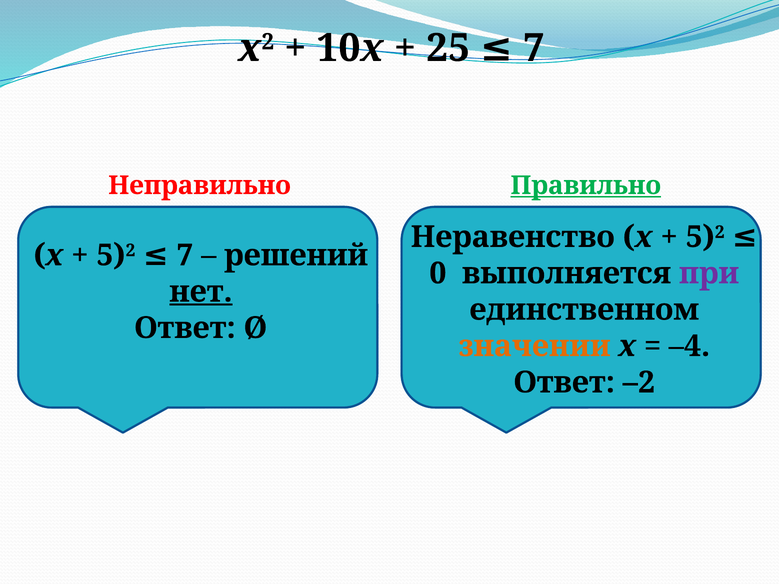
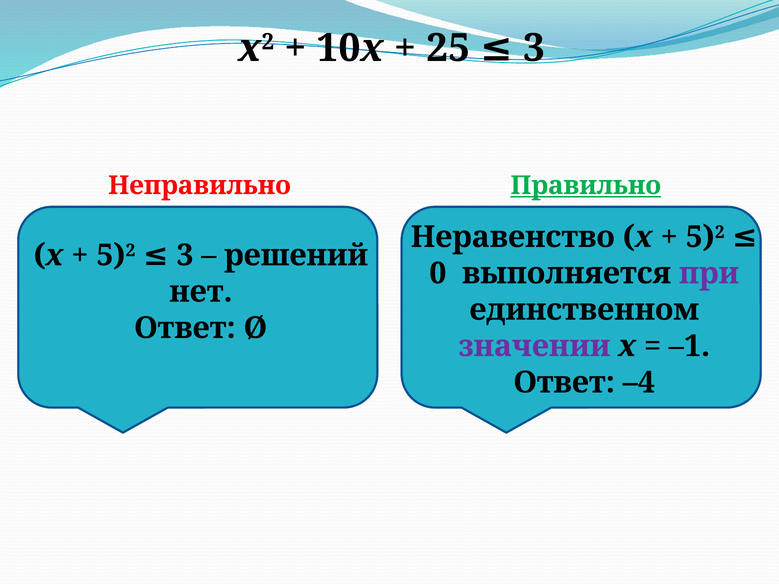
25 7: 7 -> 3
5)2 7: 7 -> 3
нет underline: present -> none
значении colour: orange -> purple
–4: –4 -> –1
–2: –2 -> –4
